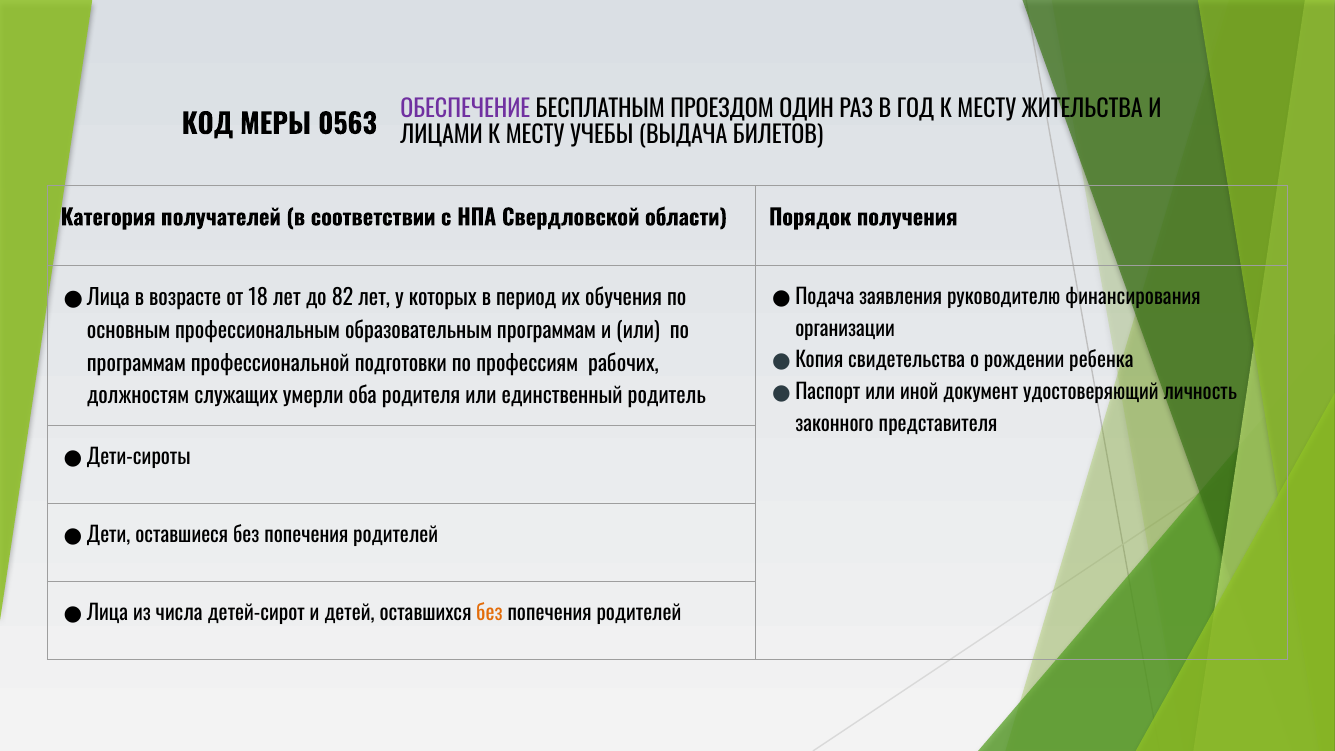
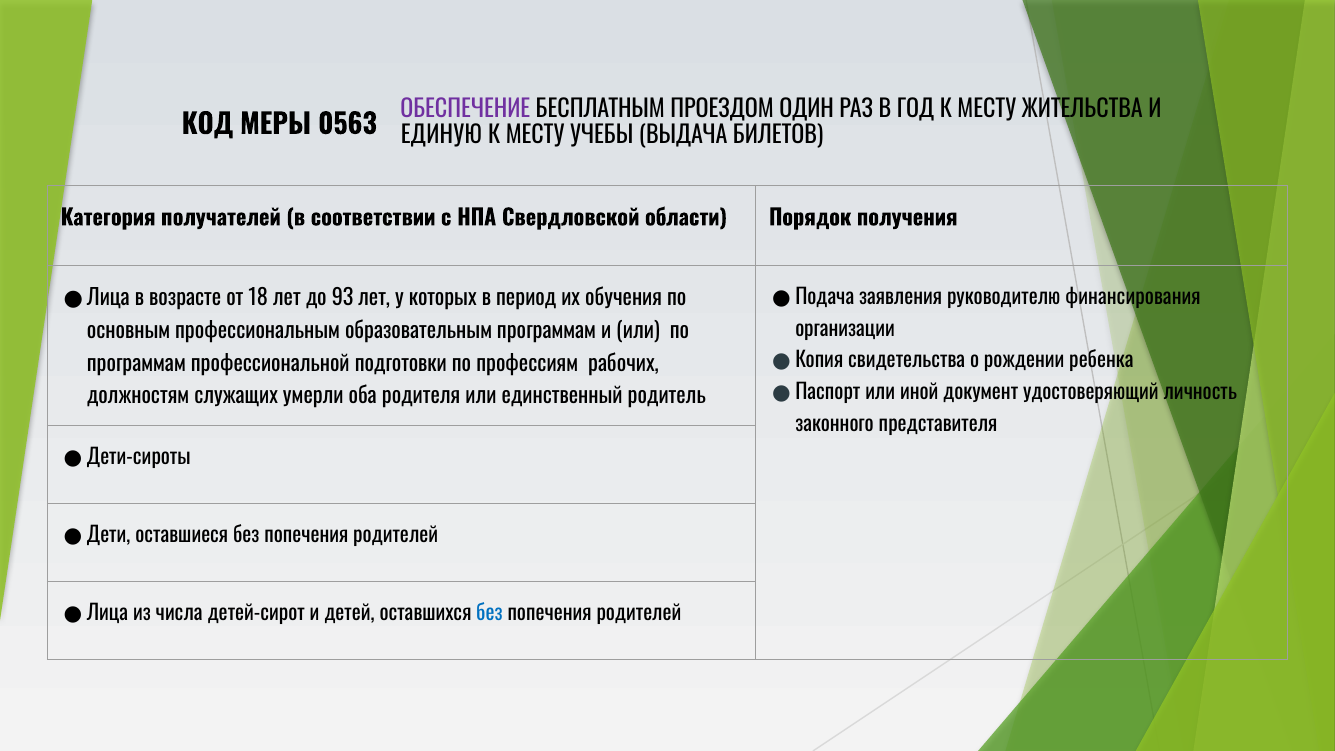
ЛИЦАМИ: ЛИЦАМИ -> ЕДИНУЮ
82: 82 -> 93
без at (489, 614) colour: orange -> blue
